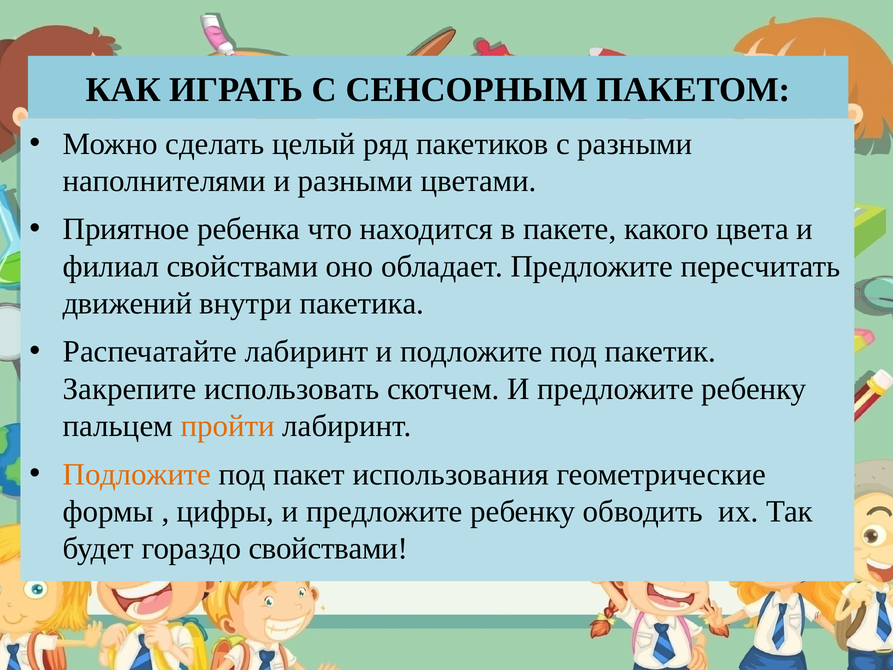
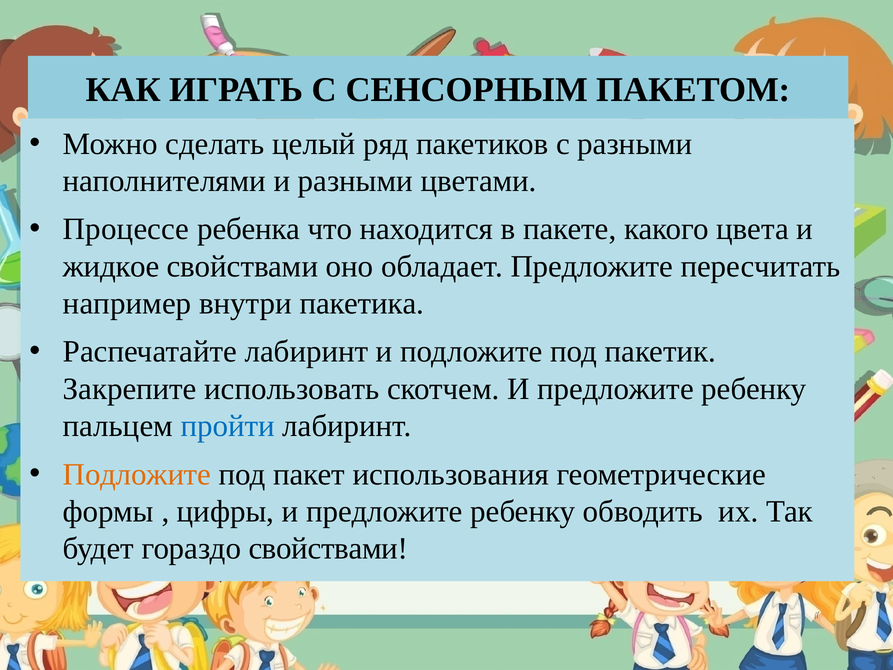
Приятное: Приятное -> Процессе
филиал: филиал -> жидкое
движений: движений -> например
пройти colour: orange -> blue
